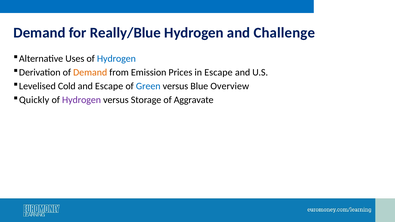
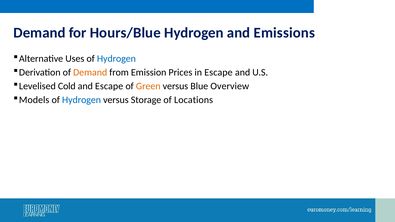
Really/Blue: Really/Blue -> Hours/Blue
Challenge: Challenge -> Emissions
Green colour: blue -> orange
Quickly: Quickly -> Models
Hydrogen at (82, 100) colour: purple -> blue
Aggravate: Aggravate -> Locations
